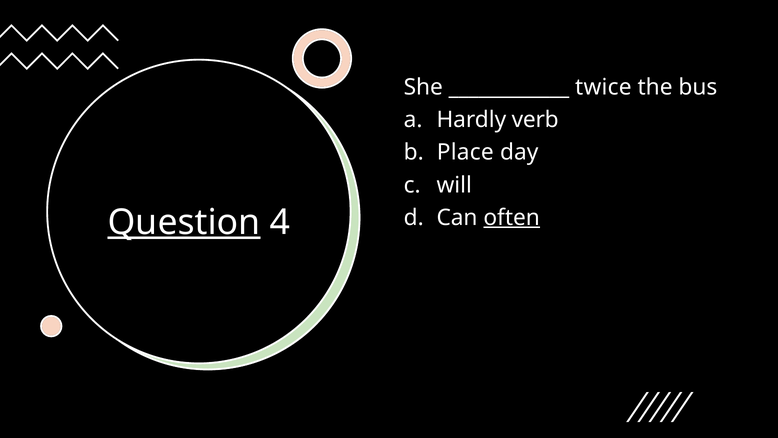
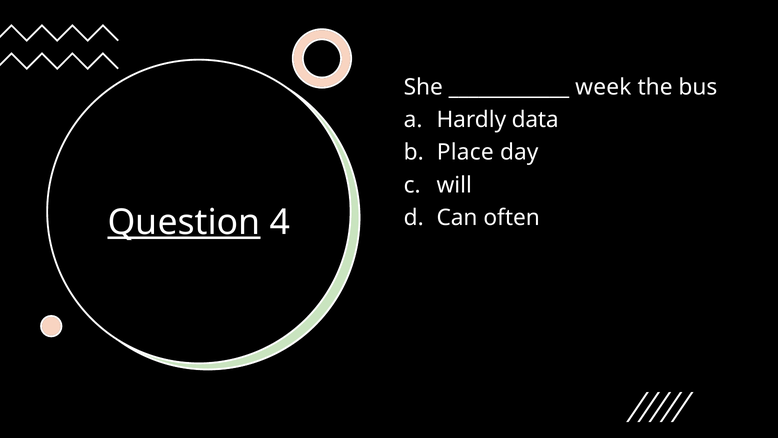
twice: twice -> week
verb: verb -> data
often underline: present -> none
